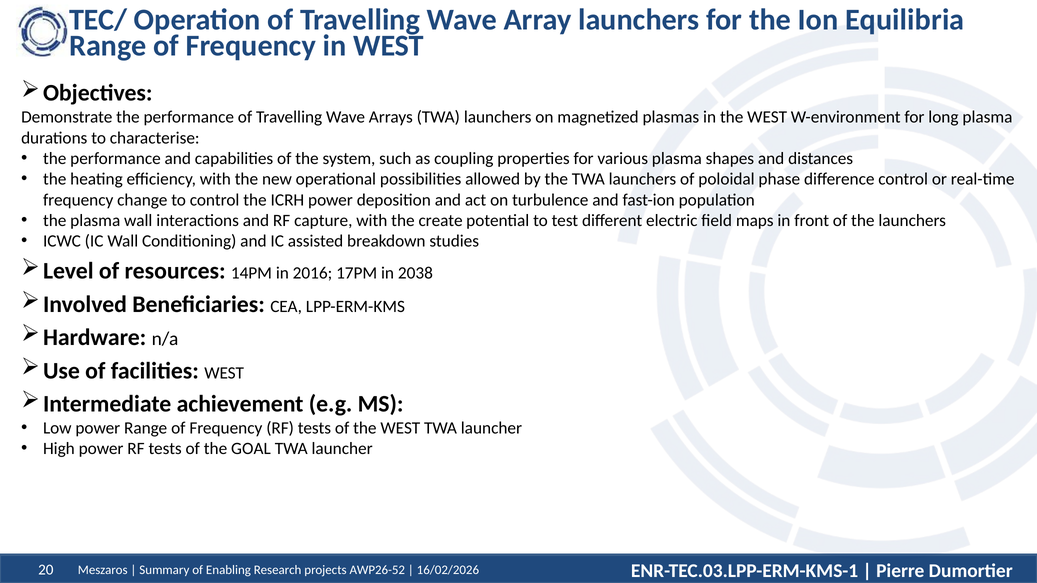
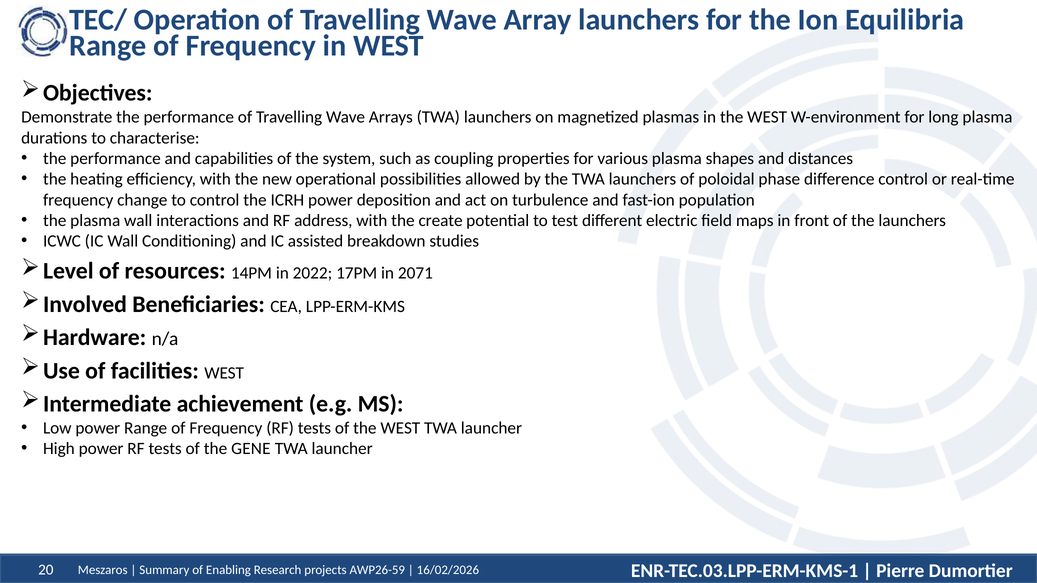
capture: capture -> address
2016: 2016 -> 2022
2038: 2038 -> 2071
GOAL: GOAL -> GENE
AWP26-52: AWP26-52 -> AWP26-59
